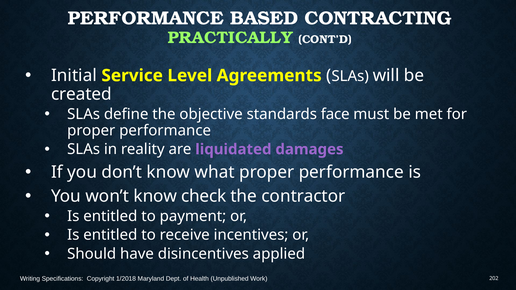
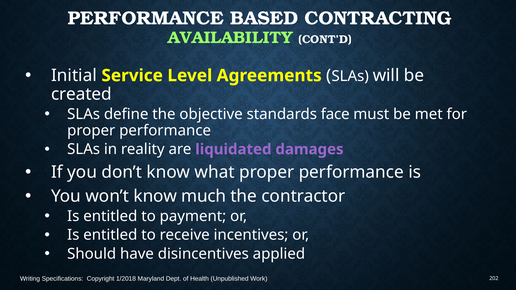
PRACTICALLY: PRACTICALLY -> AVAILABILITY
check: check -> much
